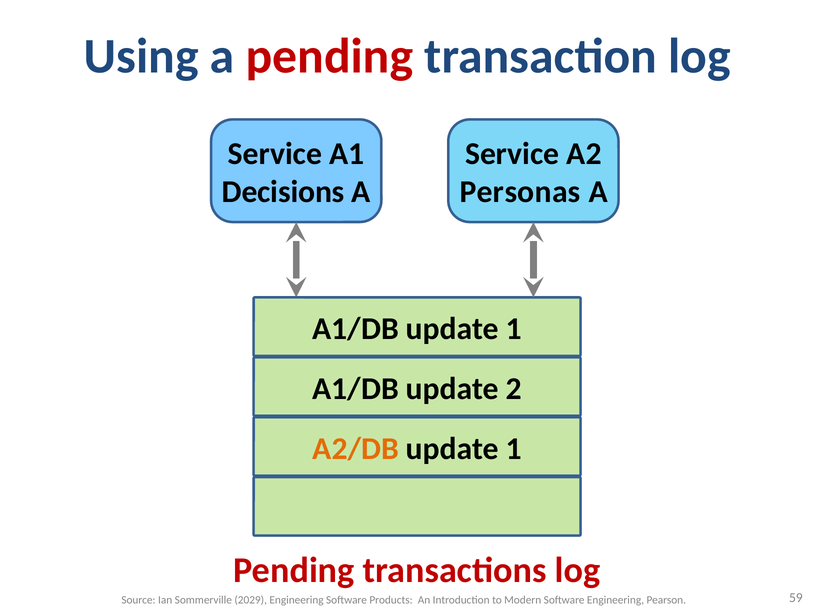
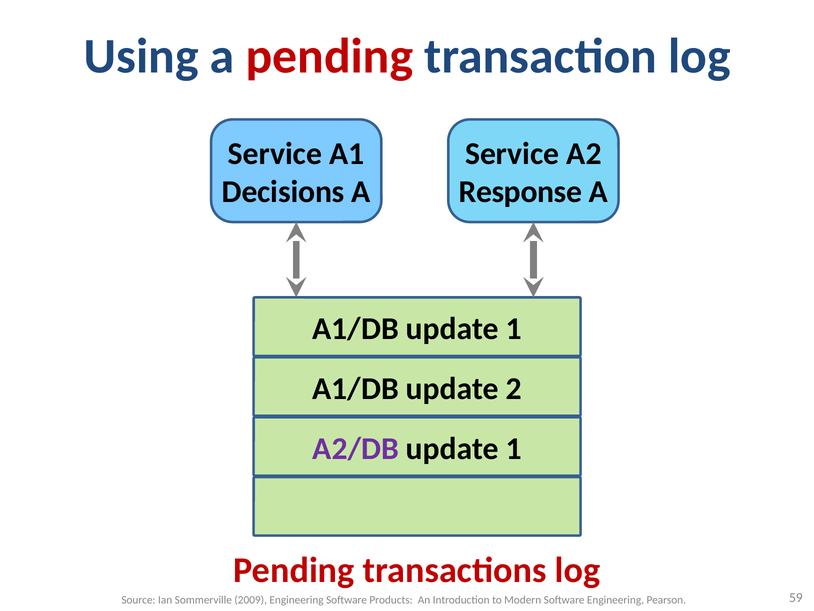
Personas: Personas -> Response
A2/DB colour: orange -> purple
2029: 2029 -> 2009
